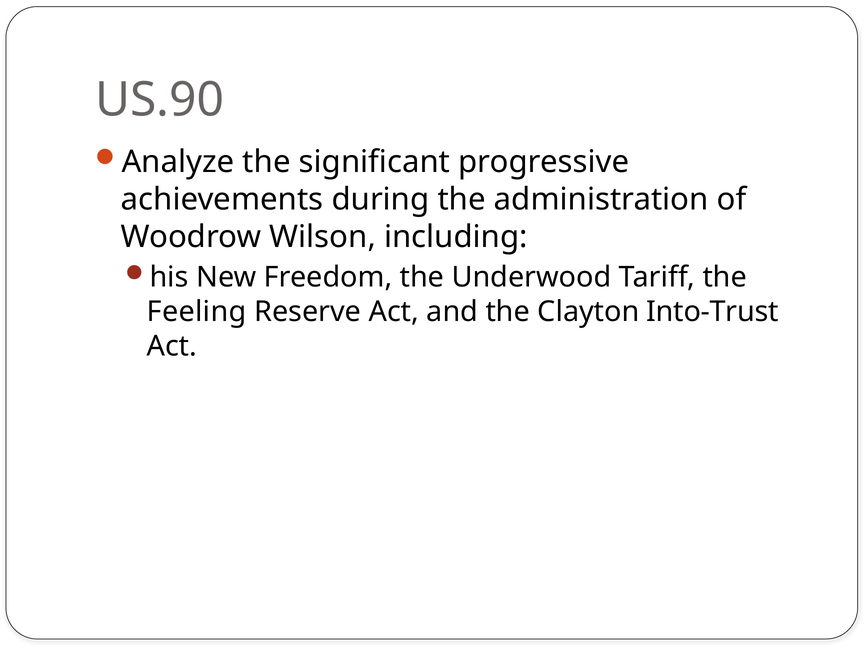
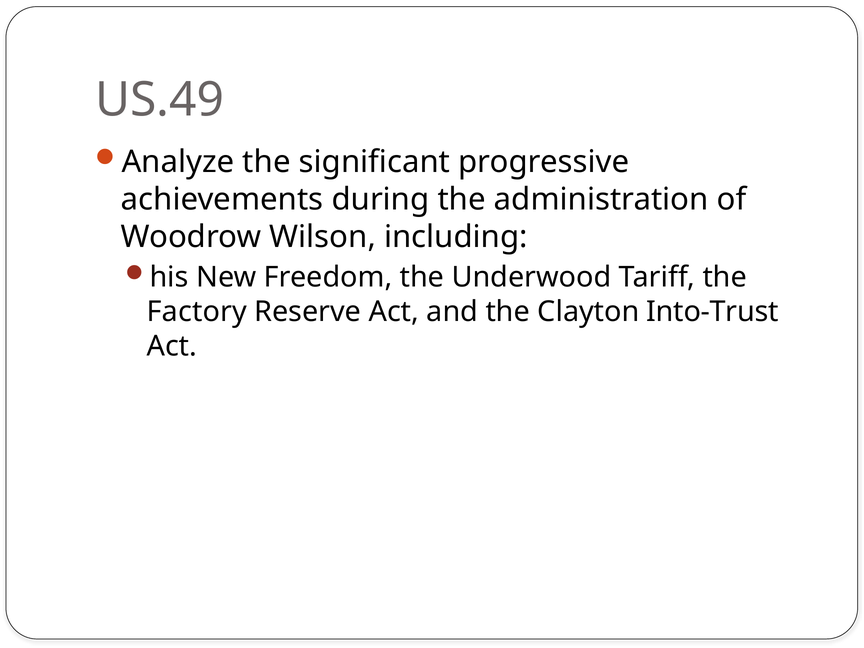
US.90: US.90 -> US.49
Feeling: Feeling -> Factory
